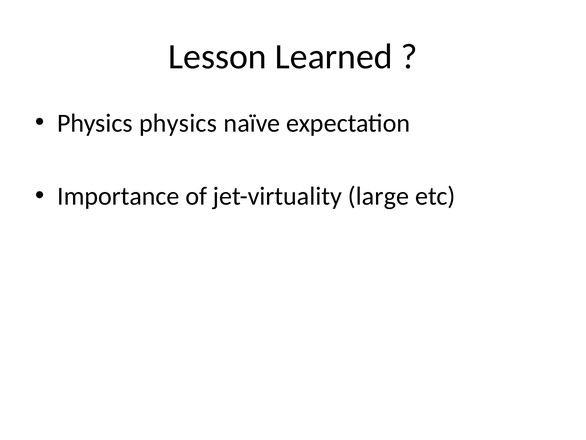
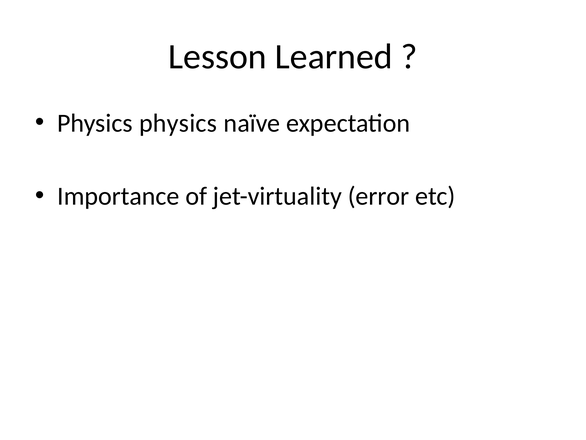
large: large -> error
